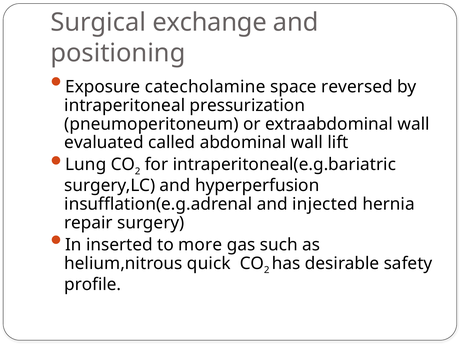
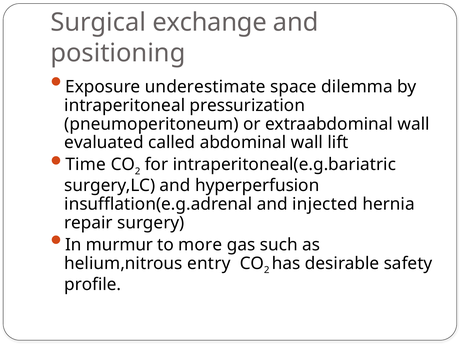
catecholamine: catecholamine -> underestimate
reversed: reversed -> dilemma
Lung: Lung -> Time
inserted: inserted -> murmur
quick: quick -> entry
